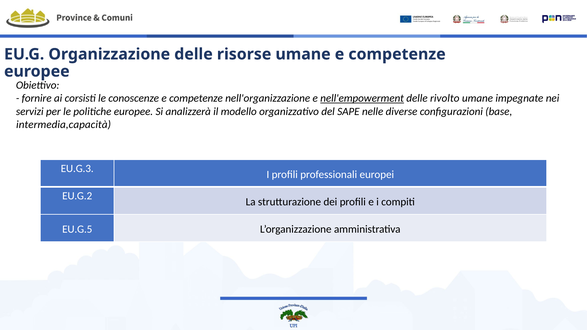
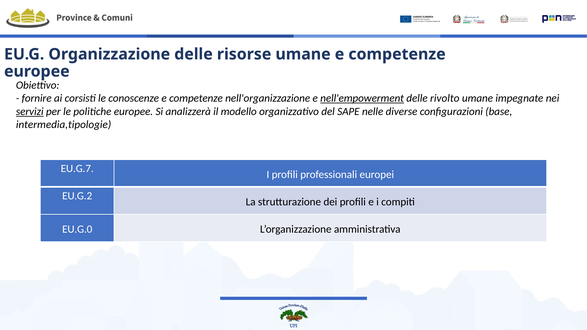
servizi underline: none -> present
intermedia,capacità: intermedia,capacità -> intermedia,tipologie
EU.G.3: EU.G.3 -> EU.G.7
EU.G.5: EU.G.5 -> EU.G.0
